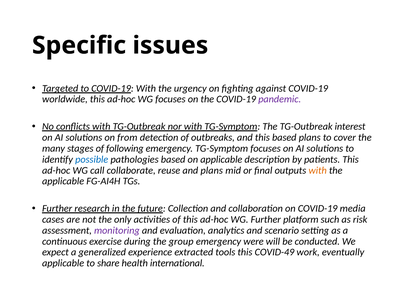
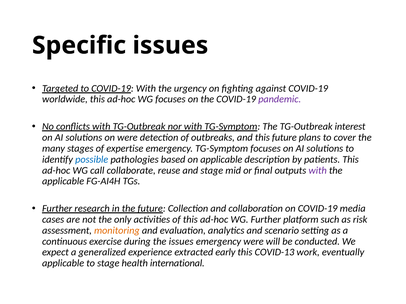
on from: from -> were
this based: based -> future
following: following -> expertise
and plans: plans -> stage
with at (318, 171) colour: orange -> purple
monitoring colour: purple -> orange
the group: group -> issues
tools: tools -> early
COVID-49: COVID-49 -> COVID-13
to share: share -> stage
